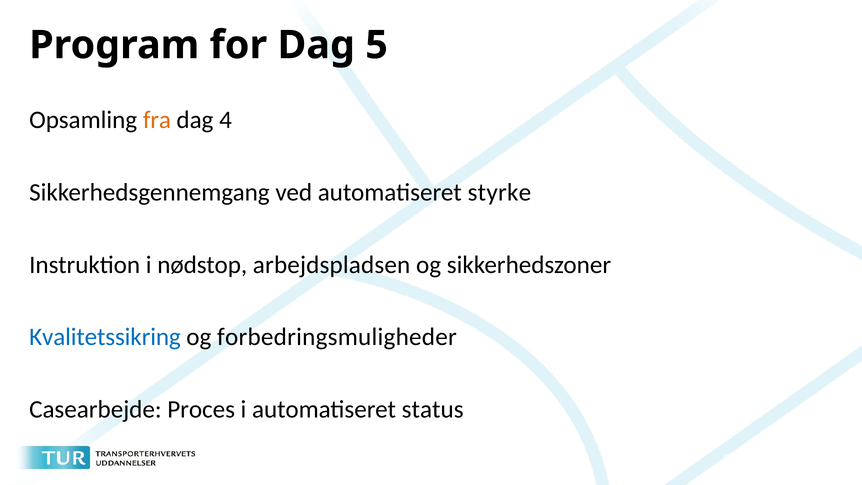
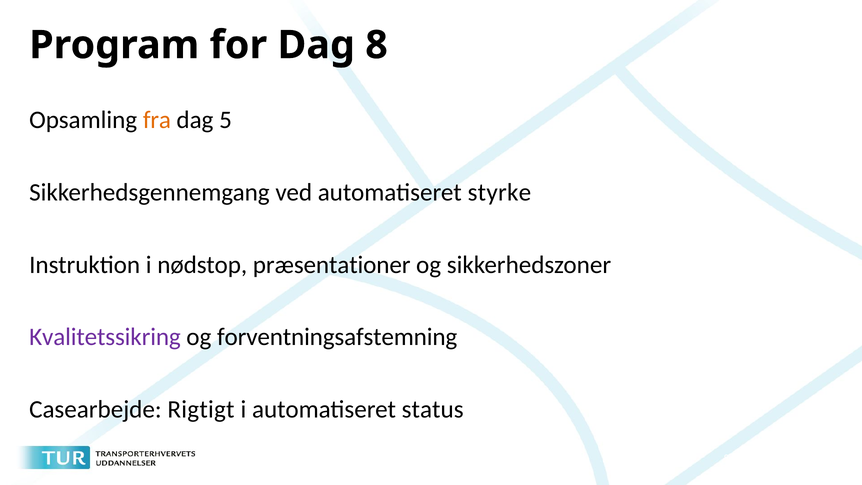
5: 5 -> 8
4: 4 -> 5
arbejdspladsen: arbejdspladsen -> præsentationer
Kvalitetssikring colour: blue -> purple
forbedringsmuligheder: forbedringsmuligheder -> forventningsafstemning
Proces: Proces -> Rigtigt
